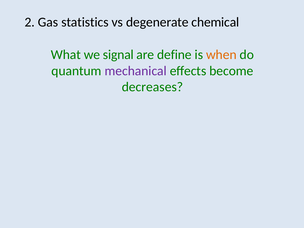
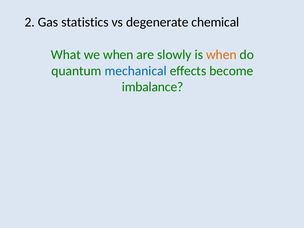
we signal: signal -> when
define: define -> slowly
mechanical colour: purple -> blue
decreases: decreases -> imbalance
